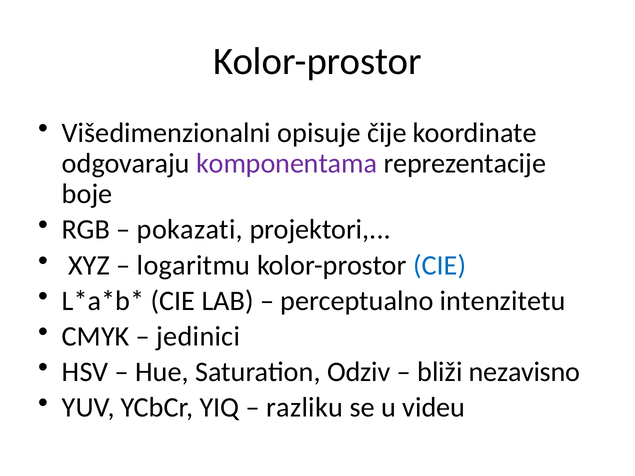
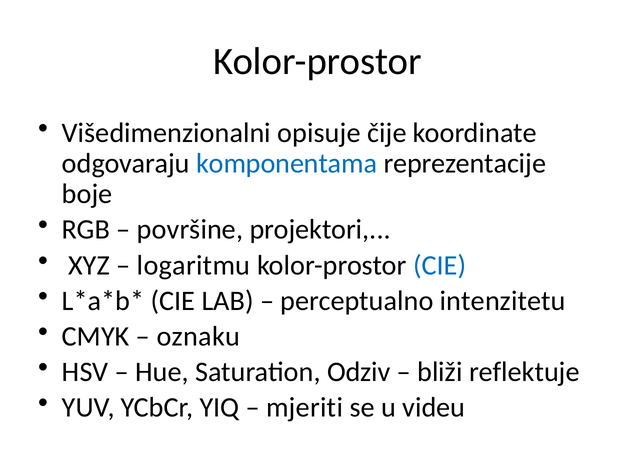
komponentama colour: purple -> blue
pokazati: pokazati -> površine
jedinici: jedinici -> oznaku
nezavisno: nezavisno -> reflektuje
razliku: razliku -> mjeriti
